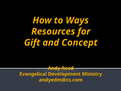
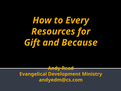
Ways: Ways -> Every
Concept: Concept -> Because
